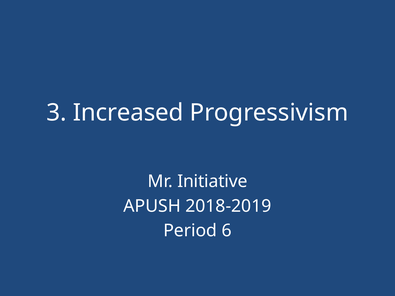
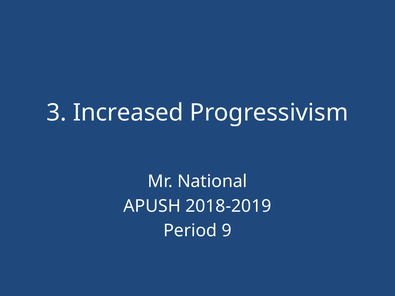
Initiative: Initiative -> National
6: 6 -> 9
